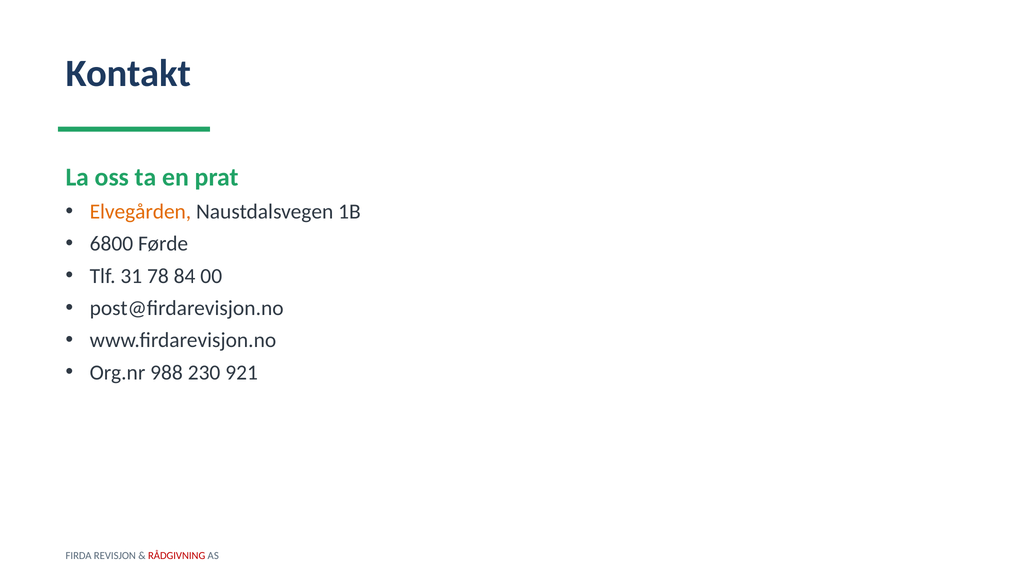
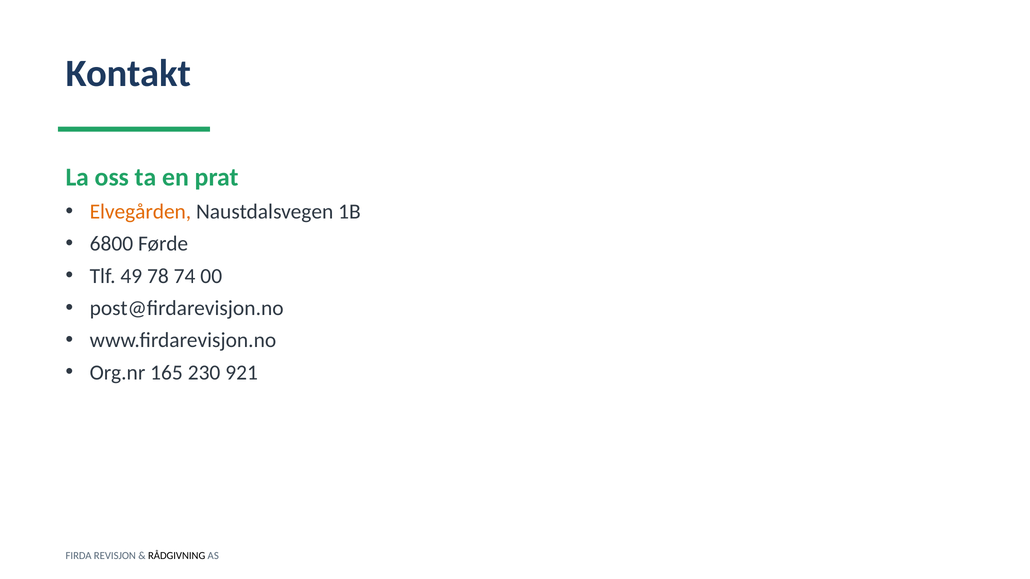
31: 31 -> 49
84: 84 -> 74
988: 988 -> 165
RÅDGIVNING colour: red -> black
